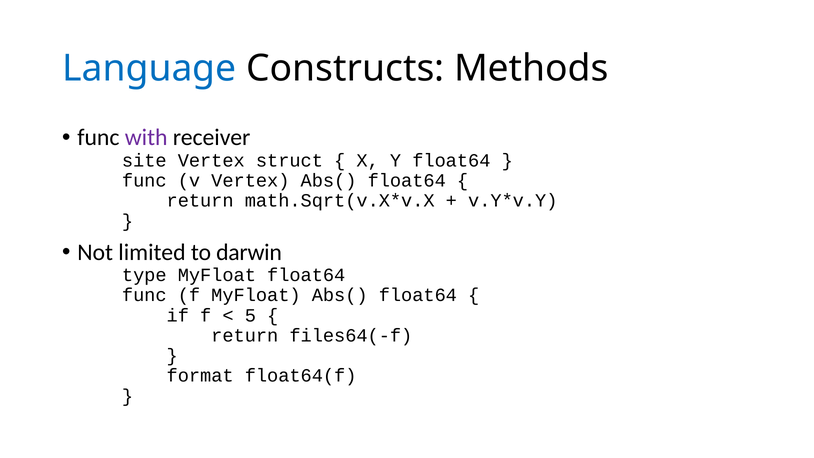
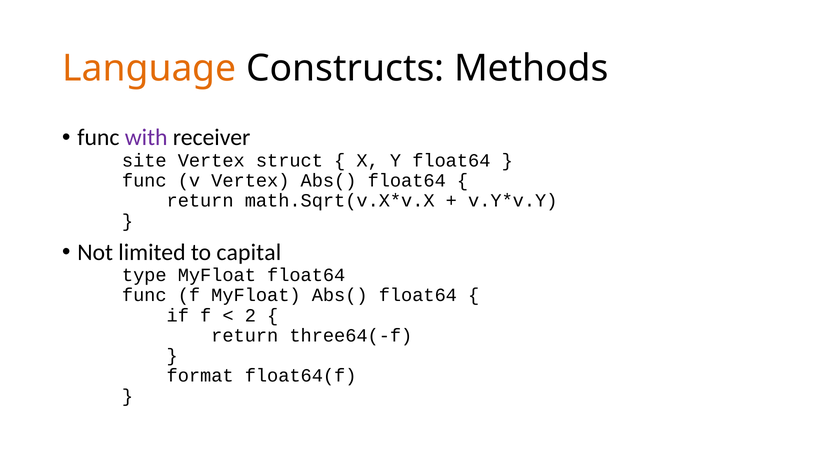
Language colour: blue -> orange
darwin: darwin -> capital
5: 5 -> 2
files64(-f: files64(-f -> three64(-f
